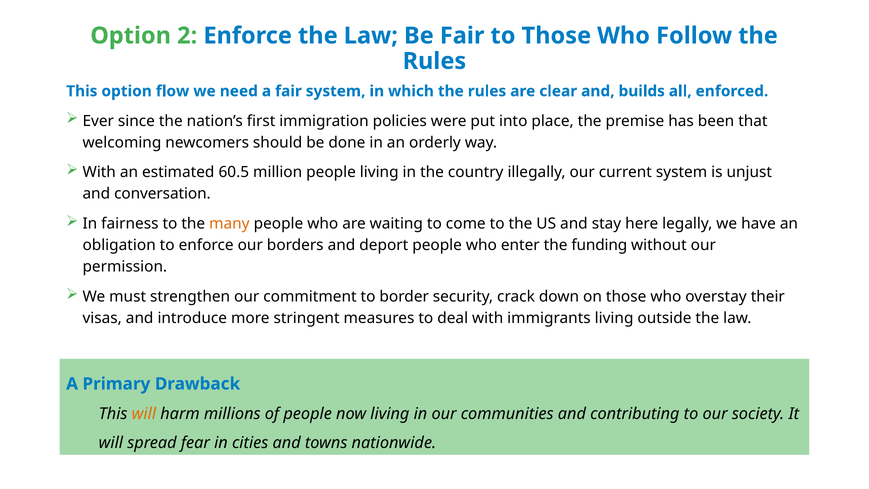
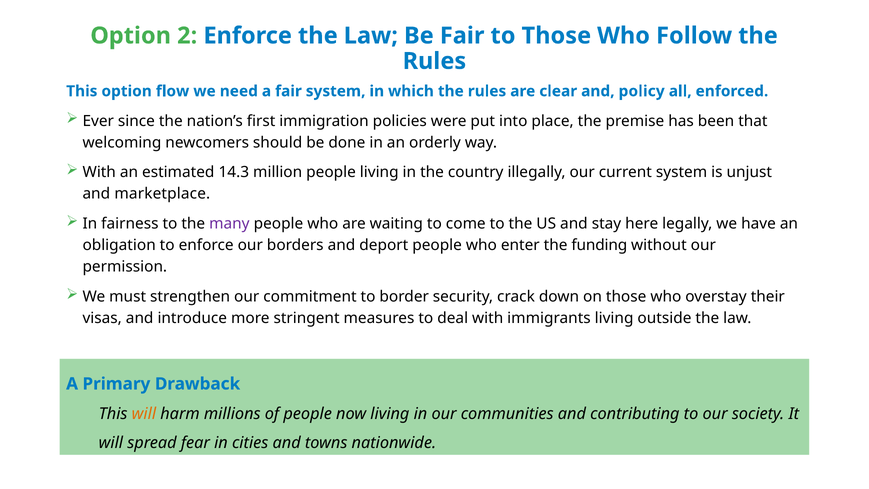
builds: builds -> policy
60.5: 60.5 -> 14.3
conversation: conversation -> marketplace
many colour: orange -> purple
